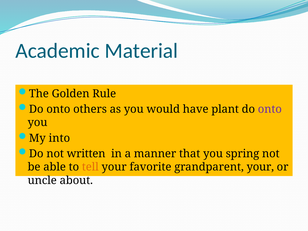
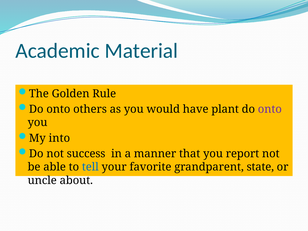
written: written -> success
spring: spring -> report
tell colour: orange -> blue
grandparent your: your -> state
